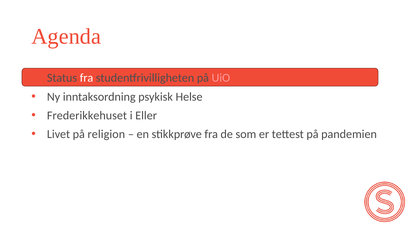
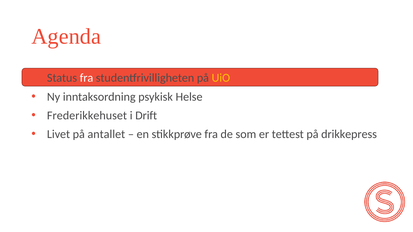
UiO colour: pink -> yellow
Eller: Eller -> Drift
religion: religion -> antallet
pandemien: pandemien -> drikkepress
